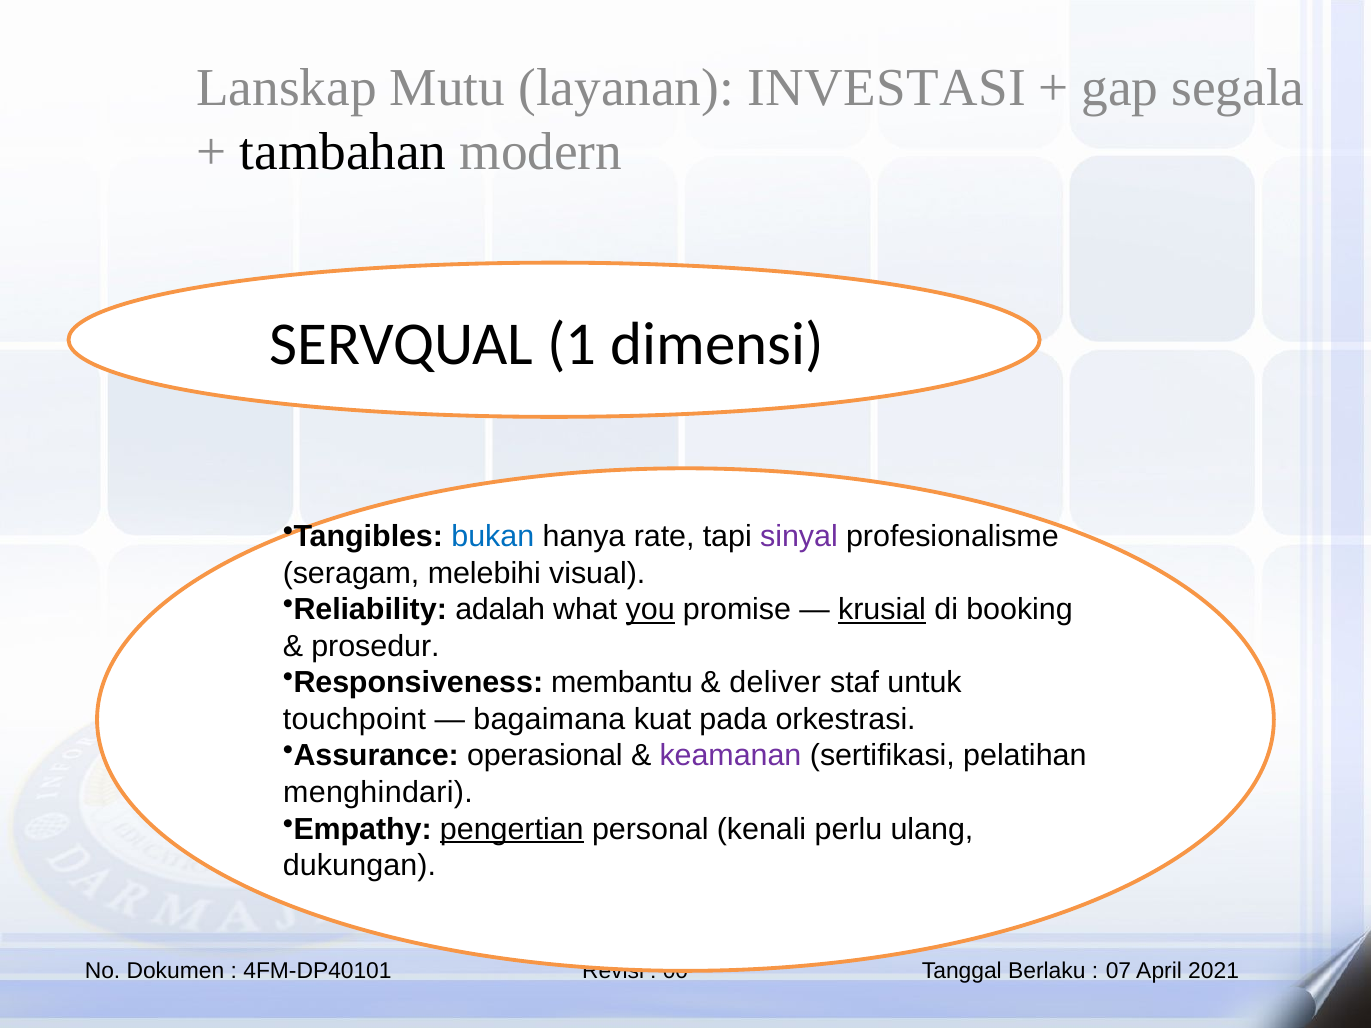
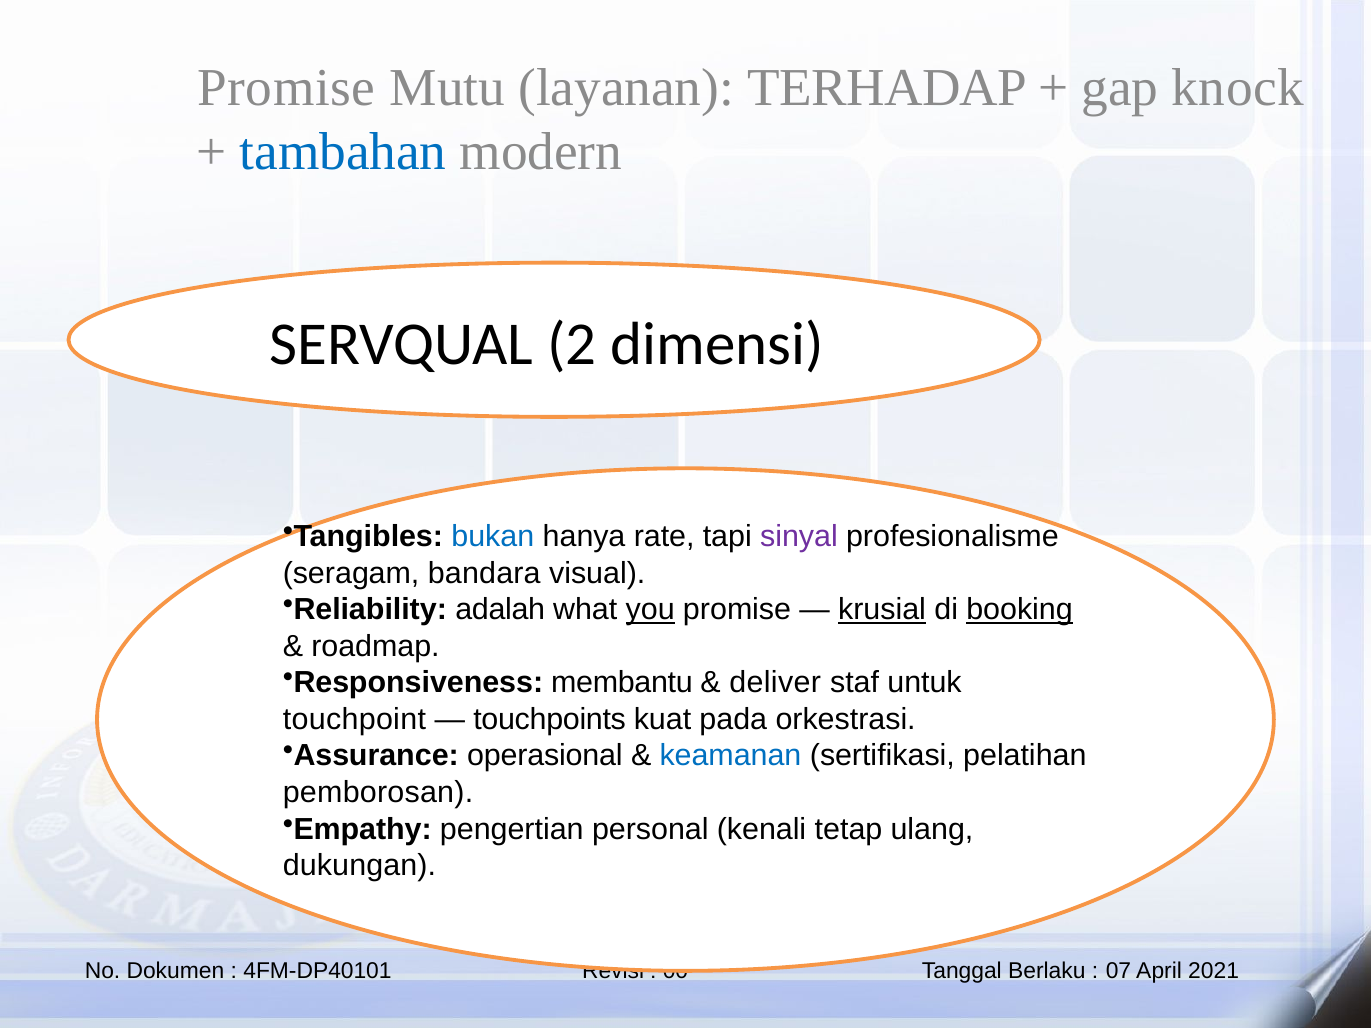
Lanskap at (287, 88): Lanskap -> Promise
INVESTASI: INVESTASI -> TERHADAP
segala: segala -> knock
tambahan colour: black -> blue
1: 1 -> 2
melebihi: melebihi -> bandara
booking underline: none -> present
prosedur: prosedur -> roadmap
bagaimana: bagaimana -> touchpoints
keamanan colour: purple -> blue
menghindari: menghindari -> pemborosan
pengertian underline: present -> none
perlu: perlu -> tetap
